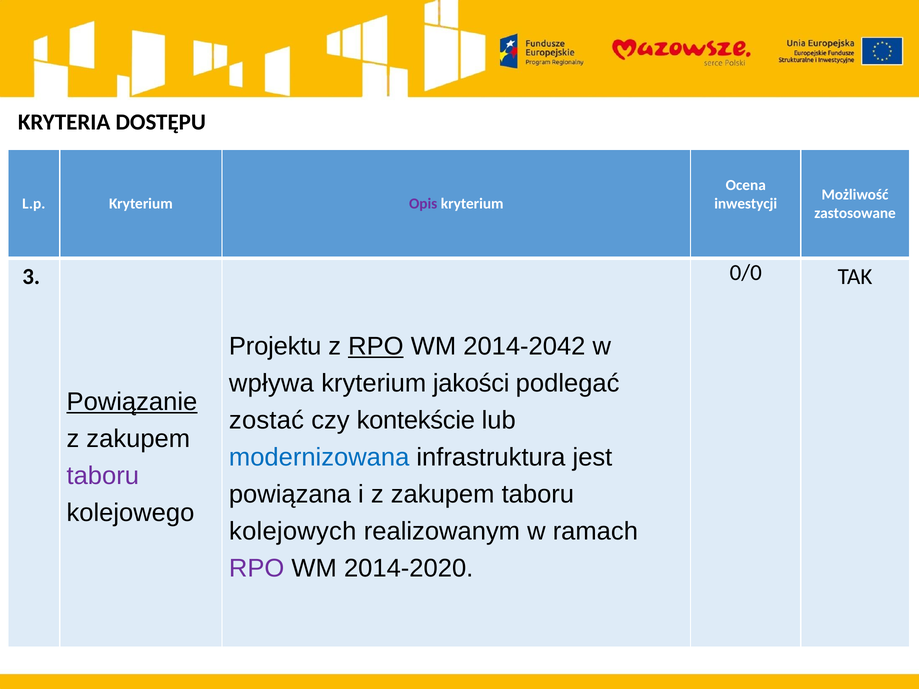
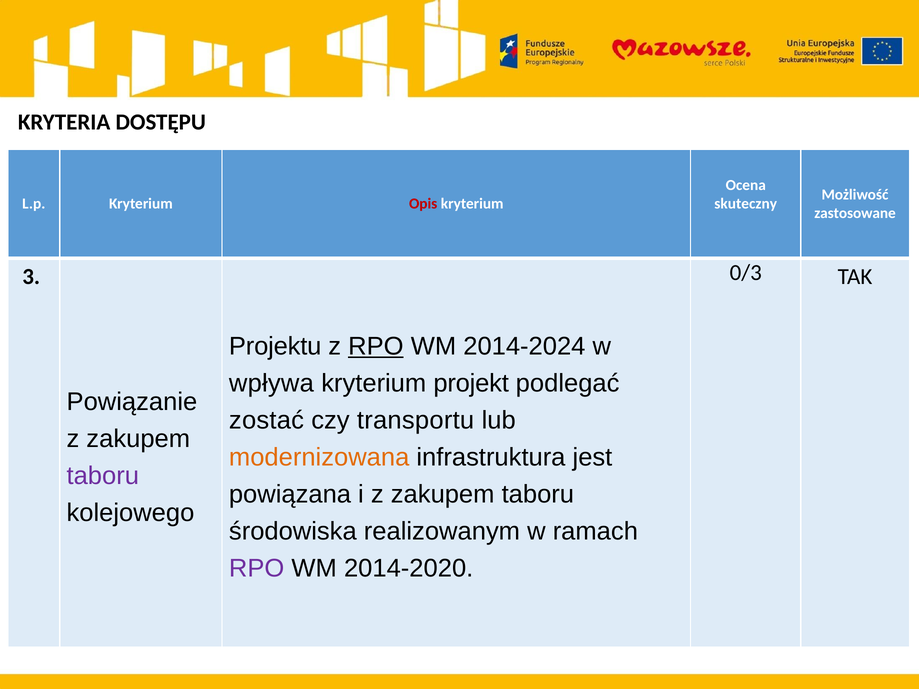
Opis colour: purple -> red
inwestycji: inwestycji -> skuteczny
0/0: 0/0 -> 0/3
2014-2042: 2014-2042 -> 2014-2024
jakości: jakości -> projekt
Powiązanie underline: present -> none
kontekście: kontekście -> transportu
modernizowana colour: blue -> orange
kolejowych: kolejowych -> środowiska
